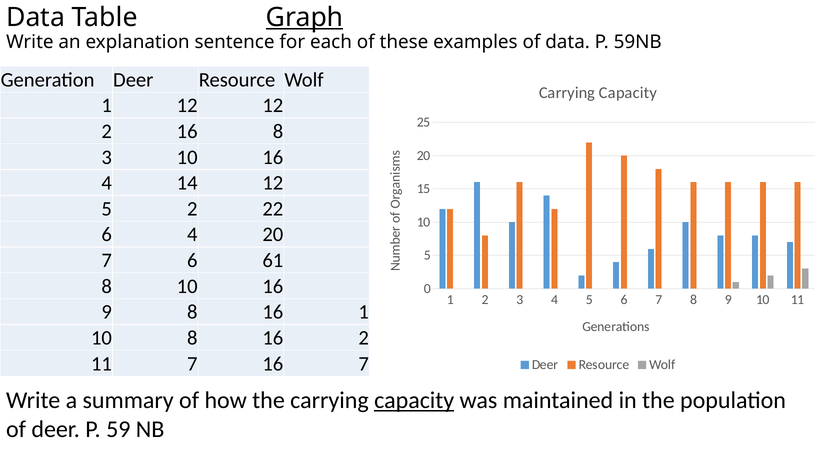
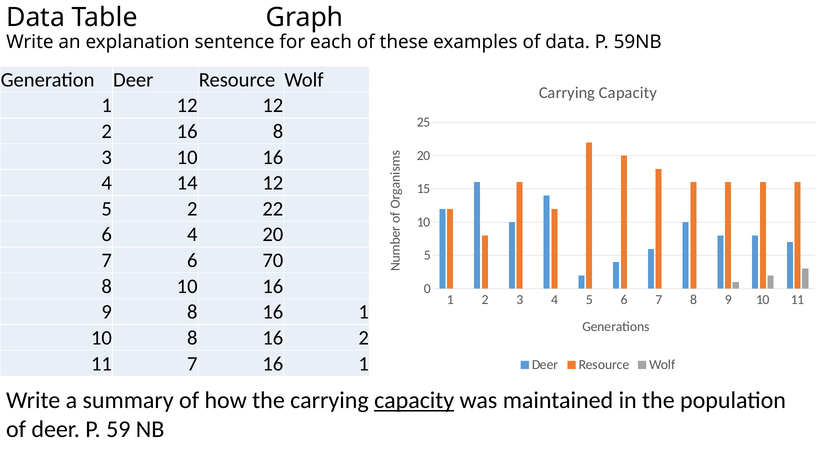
Graph underline: present -> none
61: 61 -> 70
7 16 7: 7 -> 1
